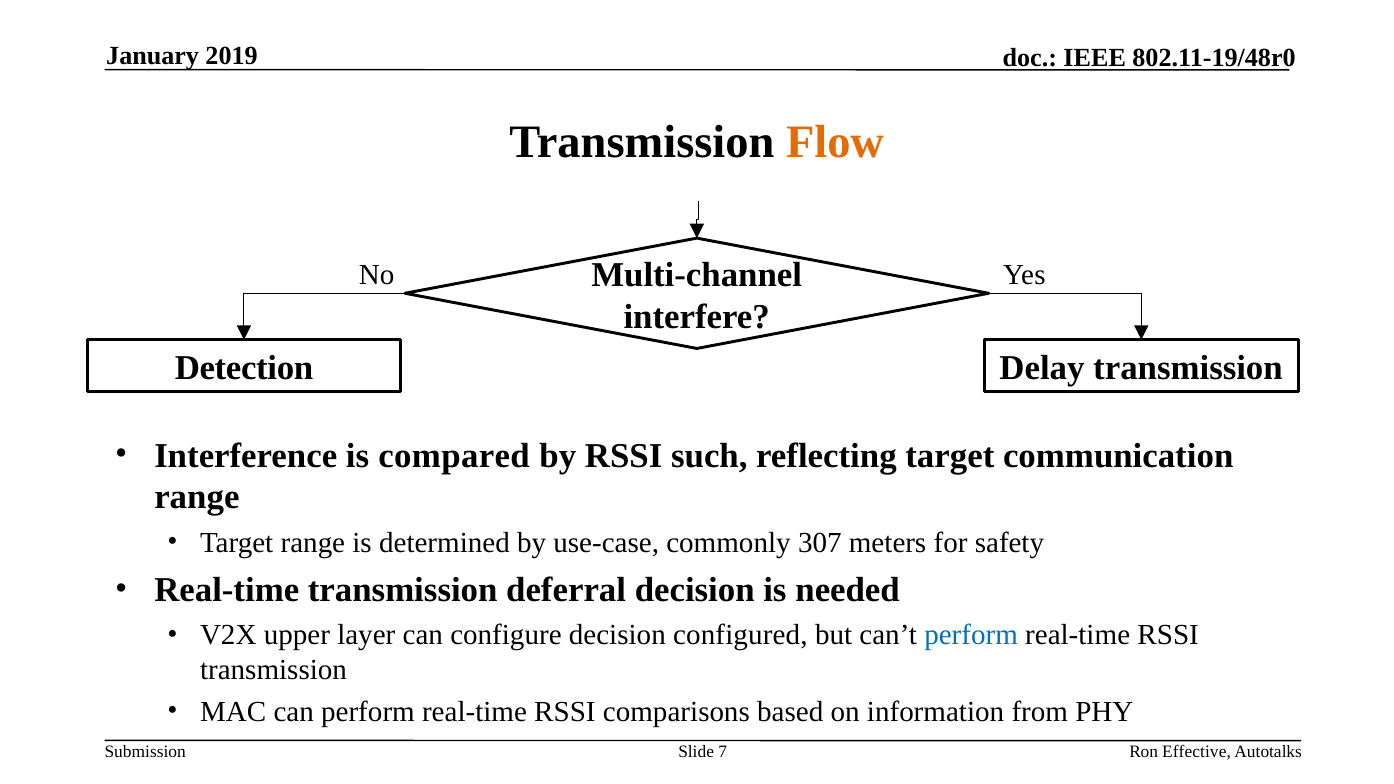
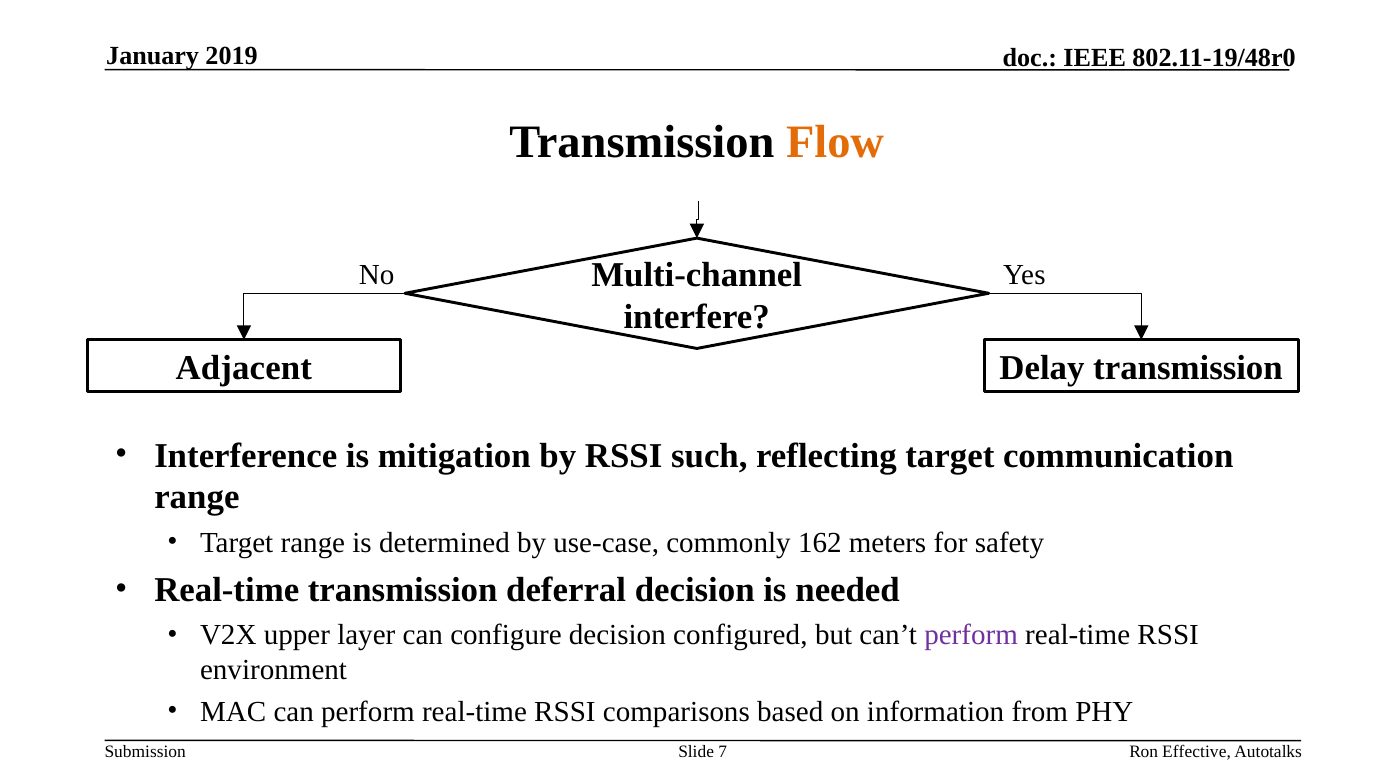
Detection: Detection -> Adjacent
compared: compared -> mitigation
307: 307 -> 162
perform at (971, 635) colour: blue -> purple
transmission at (274, 670): transmission -> environment
